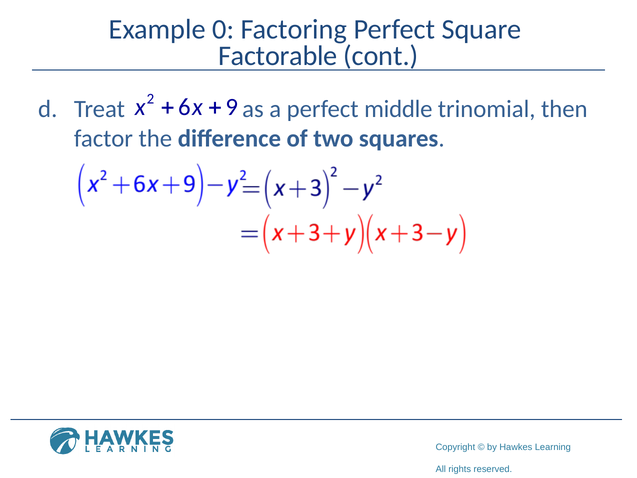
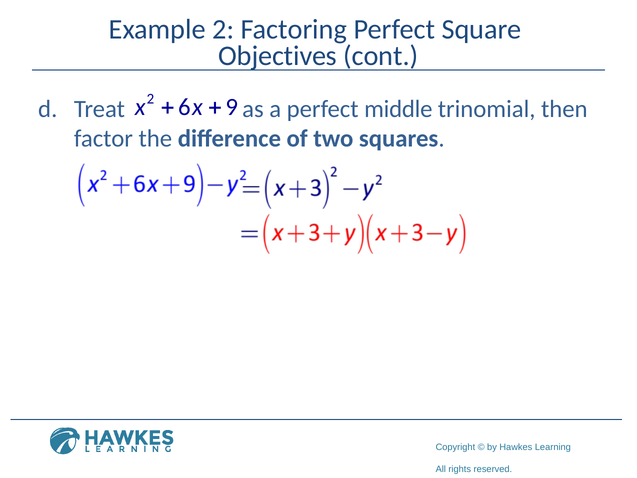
Example 0: 0 -> 2
Factorable: Factorable -> Objectives
